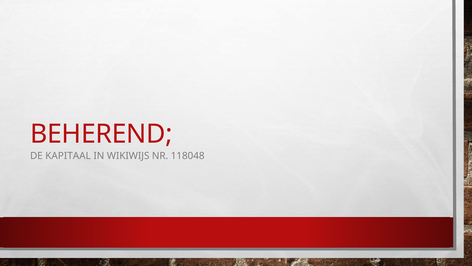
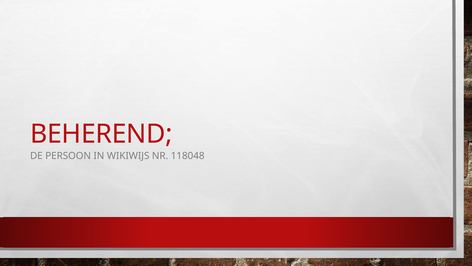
KAPITAAL: KAPITAAL -> PERSOON
